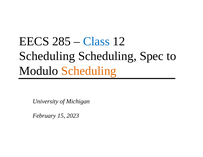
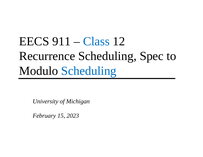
285: 285 -> 911
Scheduling at (47, 56): Scheduling -> Recurrence
Scheduling at (89, 71) colour: orange -> blue
